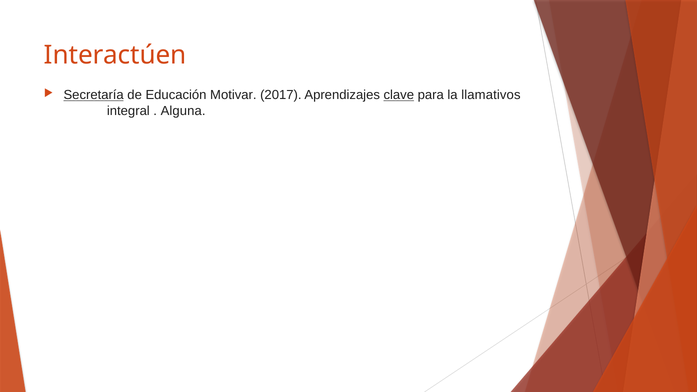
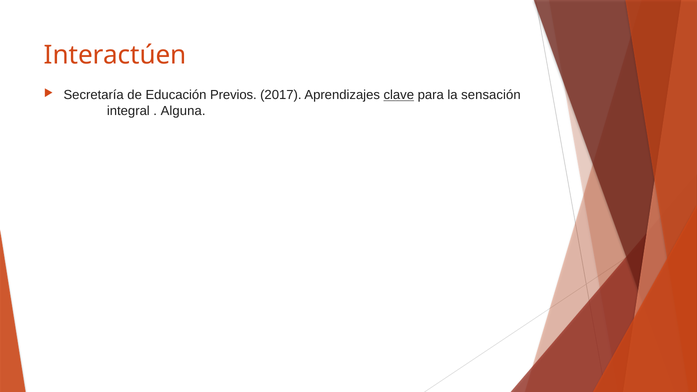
Secretaría underline: present -> none
Motivar: Motivar -> Previos
llamativos: llamativos -> sensación
